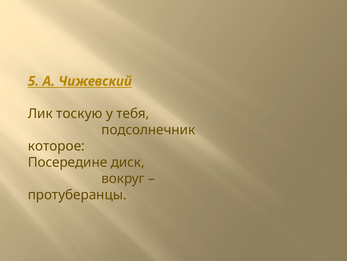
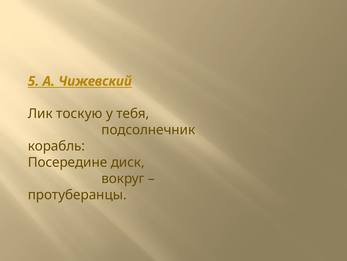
которое: которое -> корабль
